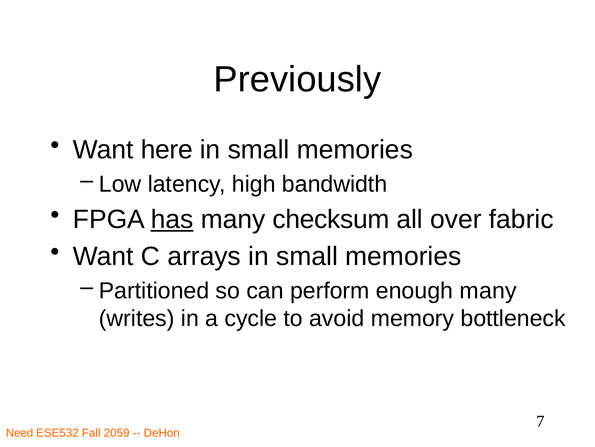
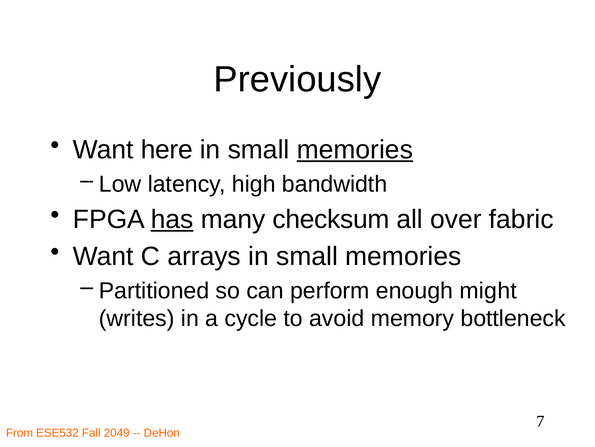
memories at (355, 150) underline: none -> present
enough many: many -> might
Need: Need -> From
2059: 2059 -> 2049
